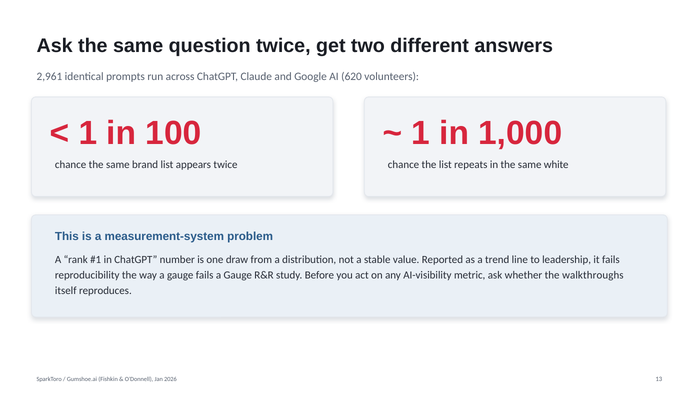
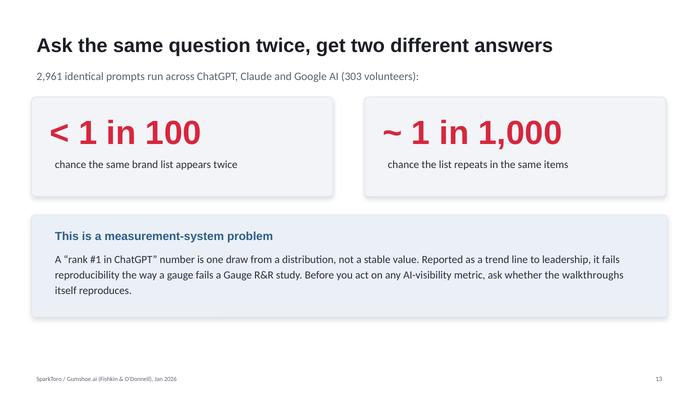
620: 620 -> 303
white: white -> items
